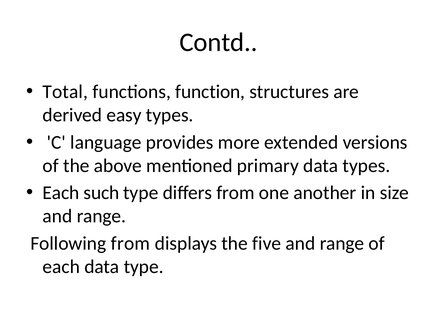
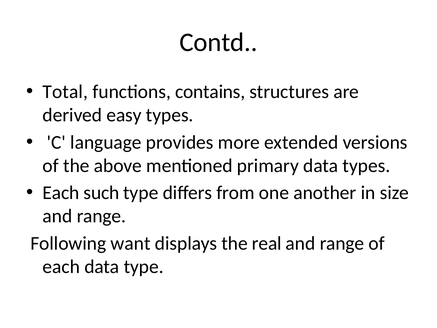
function: function -> contains
Following from: from -> want
five: five -> real
